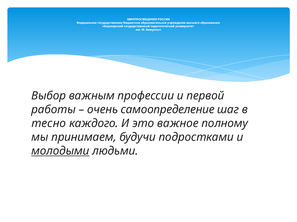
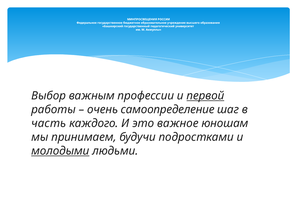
первой underline: none -> present
тесно: тесно -> часть
полному: полному -> юношам
